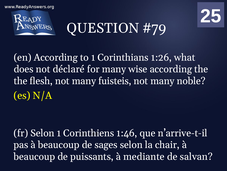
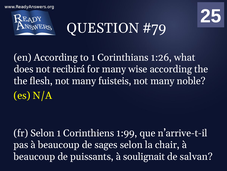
déclaré: déclaré -> recibirá
1:46: 1:46 -> 1:99
mediante: mediante -> soulignait
